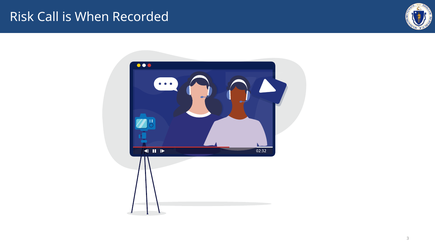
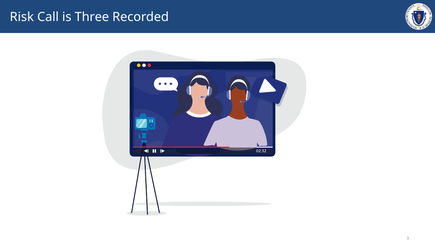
When: When -> Three
